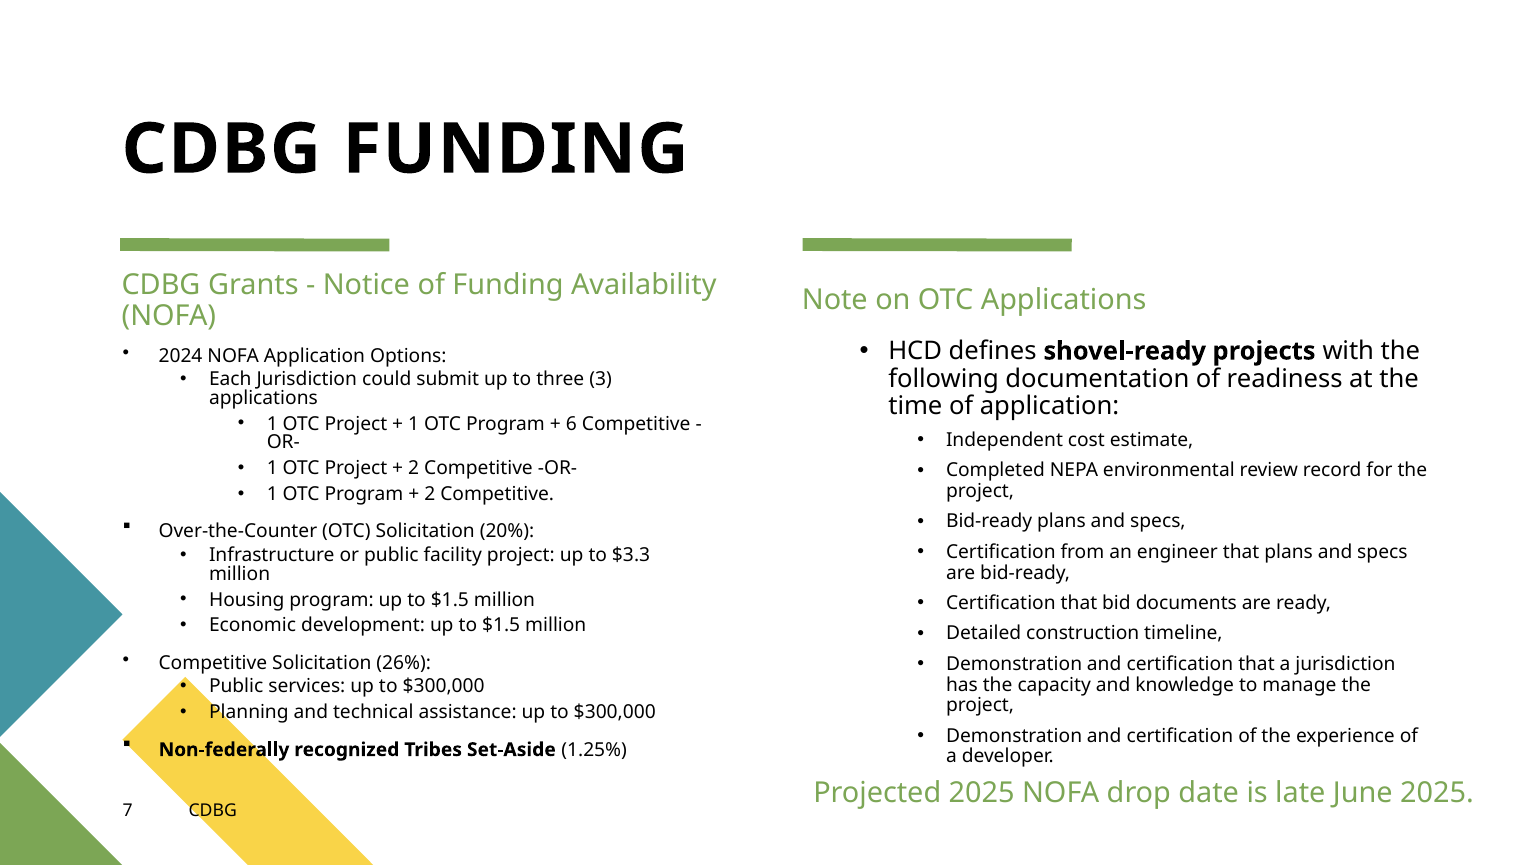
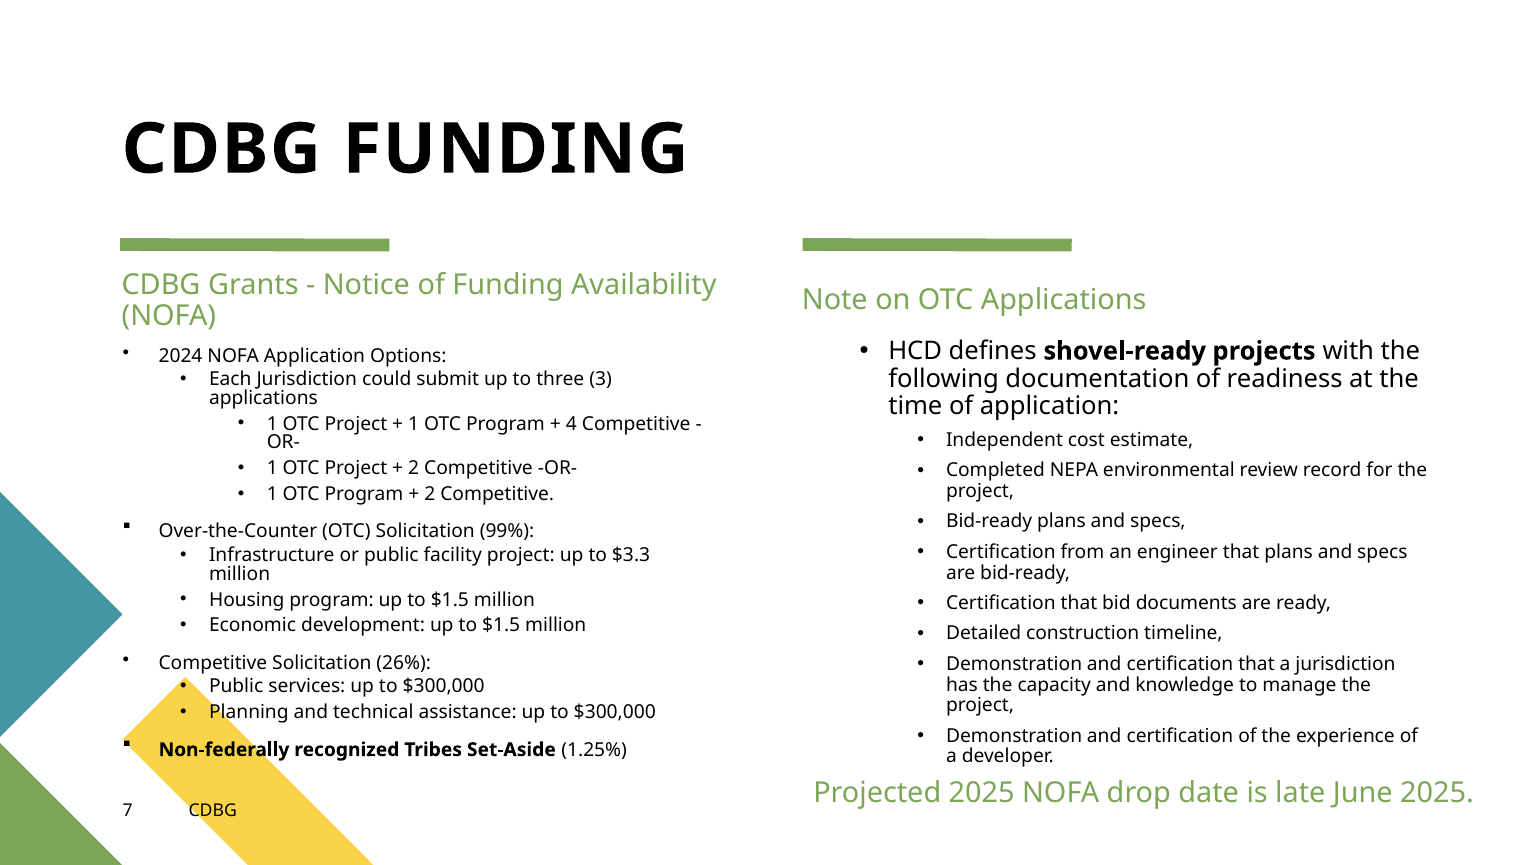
6: 6 -> 4
20%: 20% -> 99%
